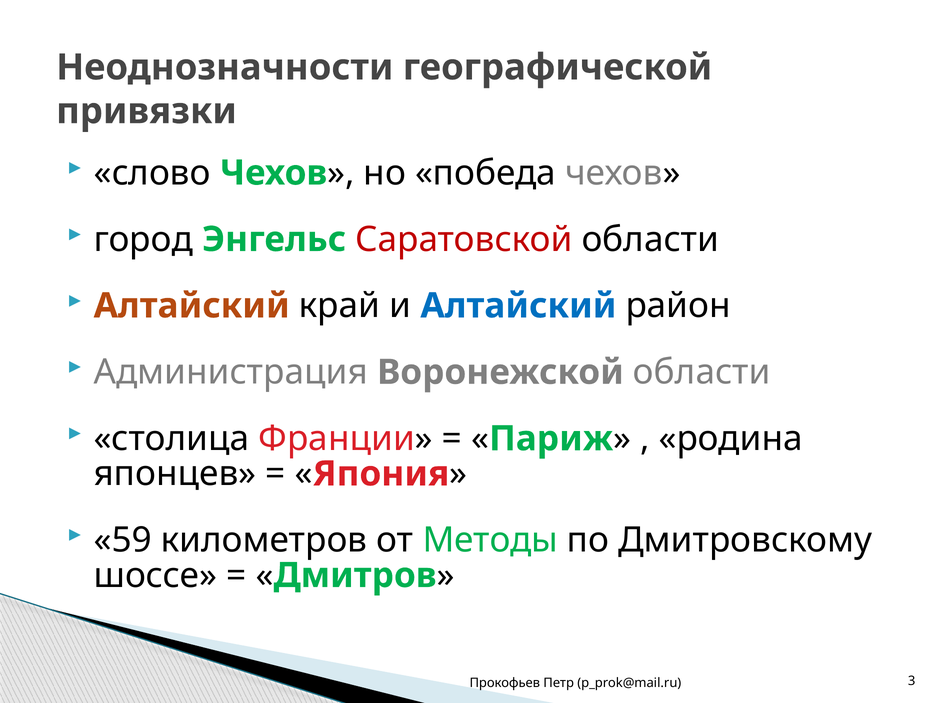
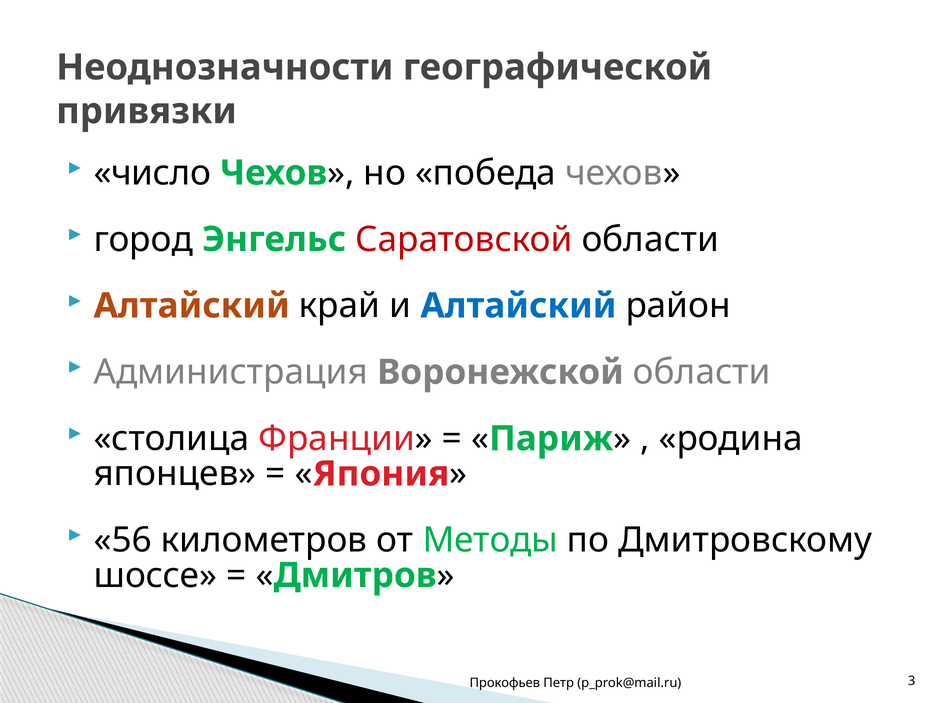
cлово: cлово -> число
59: 59 -> 56
